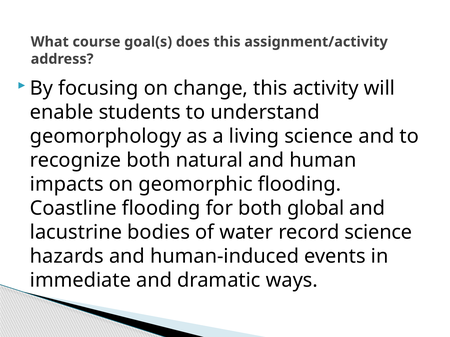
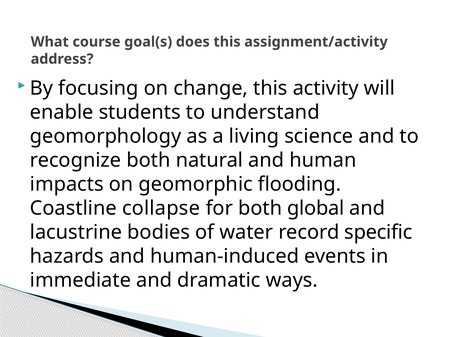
Coastline flooding: flooding -> collapse
record science: science -> specific
